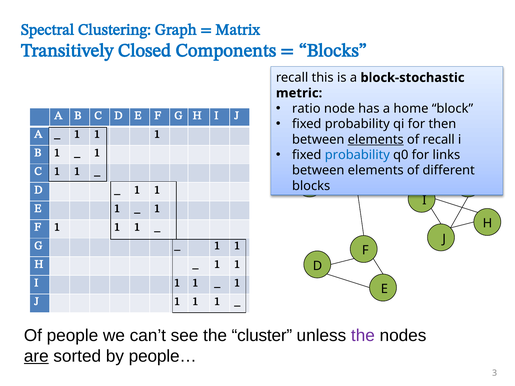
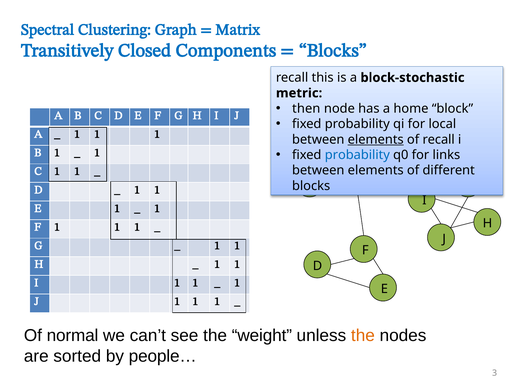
ratio: ratio -> then
then: then -> local
people: people -> normal
cluster: cluster -> weight
the at (363, 336) colour: purple -> orange
are underline: present -> none
